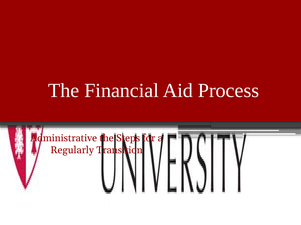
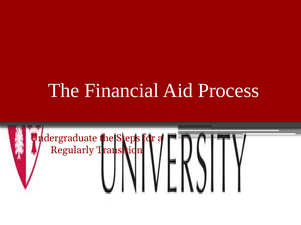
Administrative: Administrative -> Undergraduate
